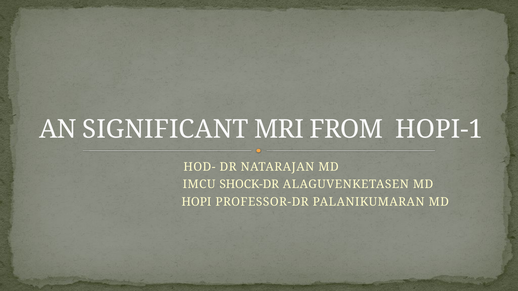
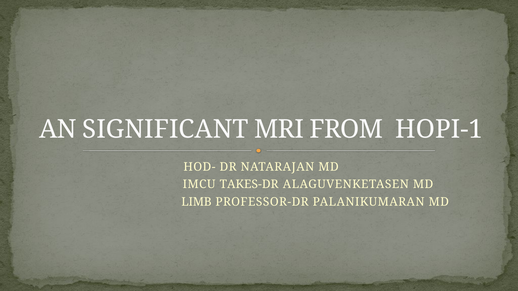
SHOCK-DR: SHOCK-DR -> TAKES-DR
HOPI: HOPI -> LIMB
